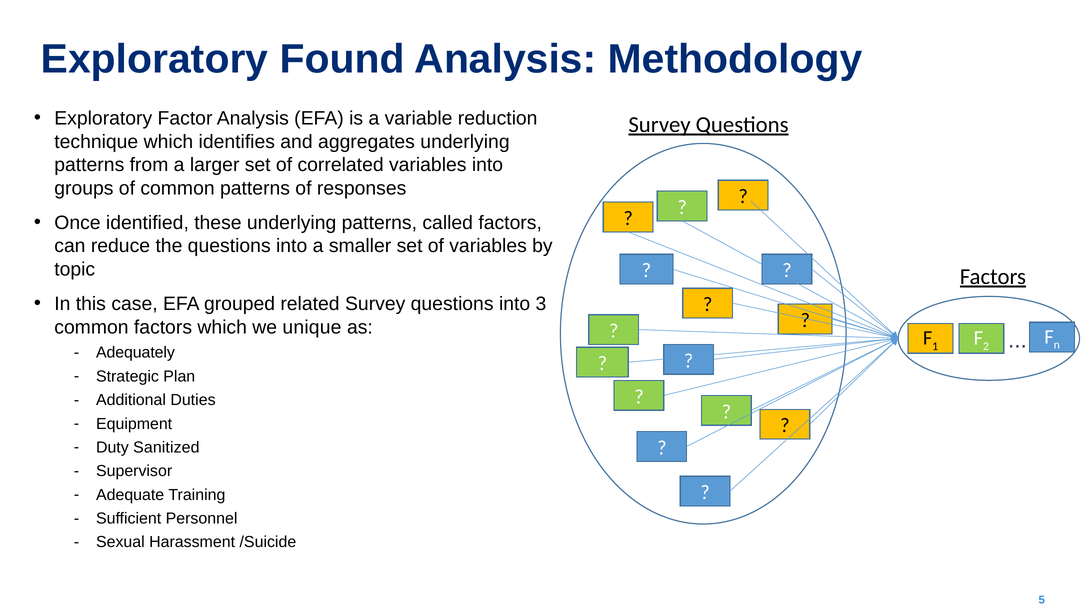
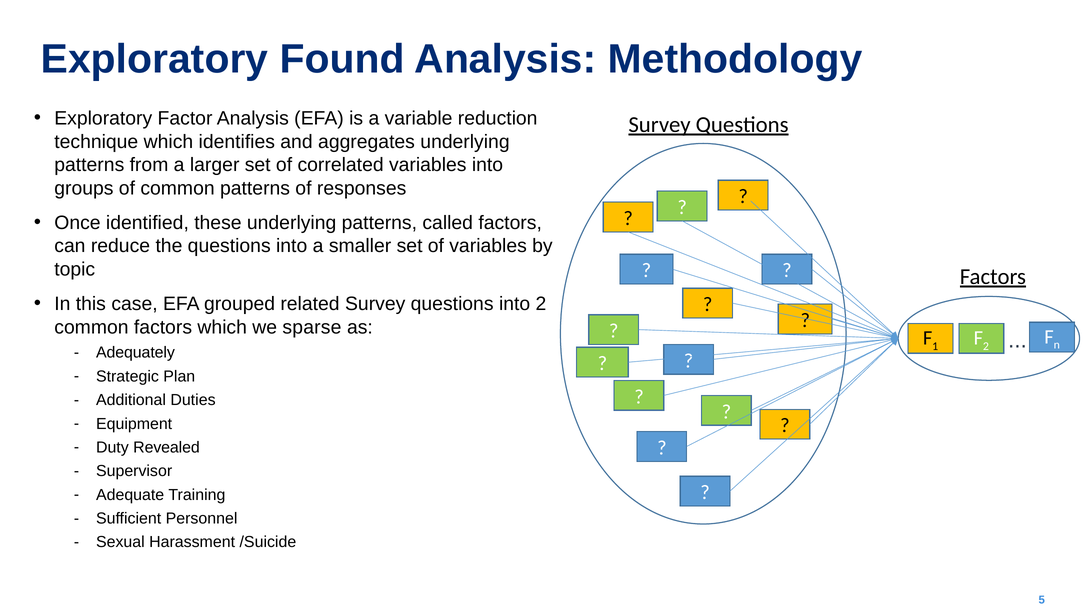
into 3: 3 -> 2
unique: unique -> sparse
Sanitized: Sanitized -> Revealed
